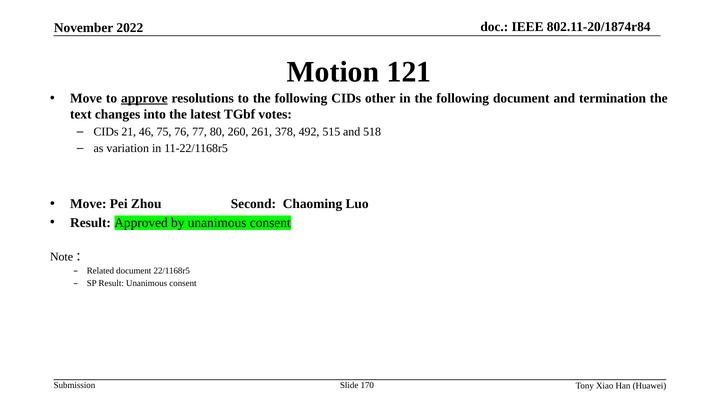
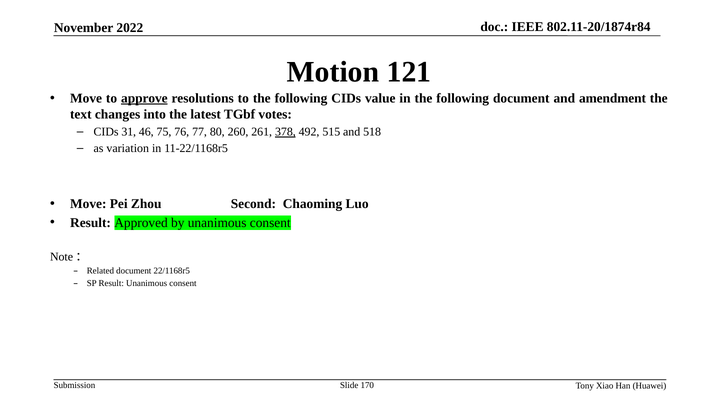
other: other -> value
termination: termination -> amendment
21: 21 -> 31
378 underline: none -> present
